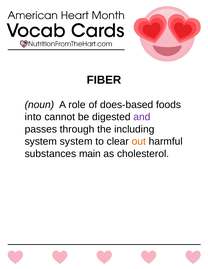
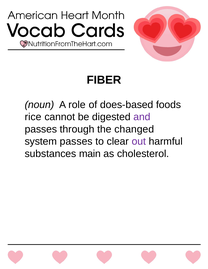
into: into -> rice
including: including -> changed
system system: system -> passes
out colour: orange -> purple
